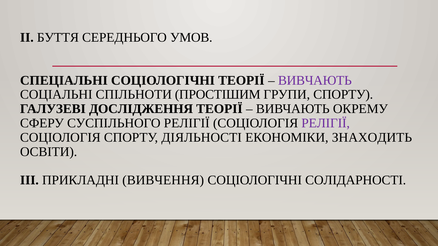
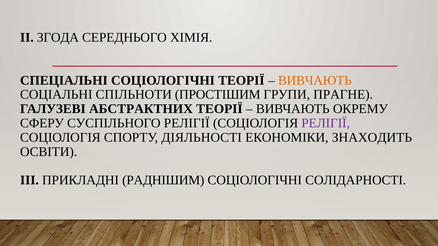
БУТТЯ: БУТТЯ -> ЗГОДА
УМОВ: УМОВ -> ХІМІЯ
ВИВЧАЮТЬ at (315, 80) colour: purple -> orange
ГРУПИ СПОРТУ: СПОРТУ -> ПРАГНЕ
ДОСЛІДЖЕННЯ: ДОСЛІДЖЕННЯ -> АБСТРАКТНИХ
ВИВЧЕННЯ: ВИВЧЕННЯ -> РАДНІШИМ
